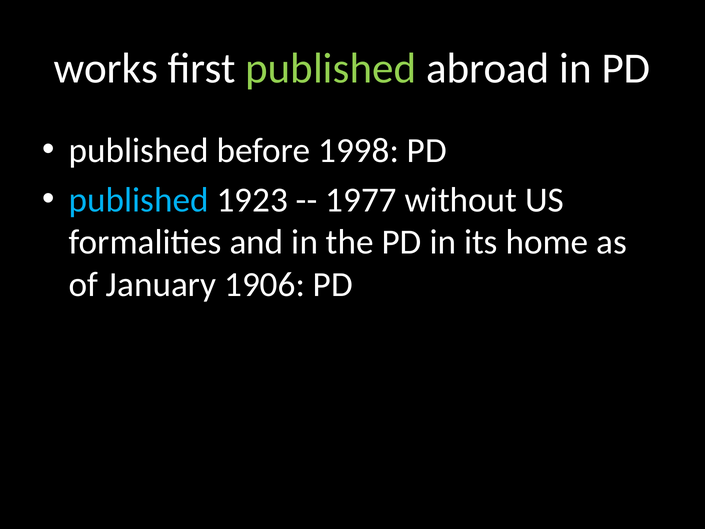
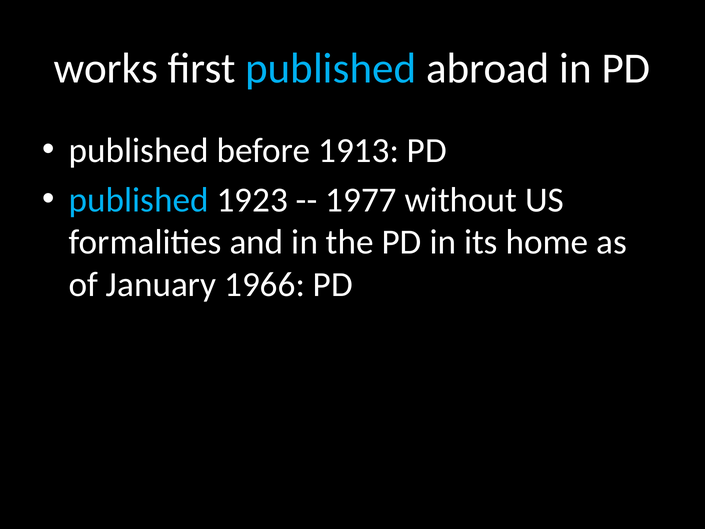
published at (331, 68) colour: light green -> light blue
1998: 1998 -> 1913
1906: 1906 -> 1966
